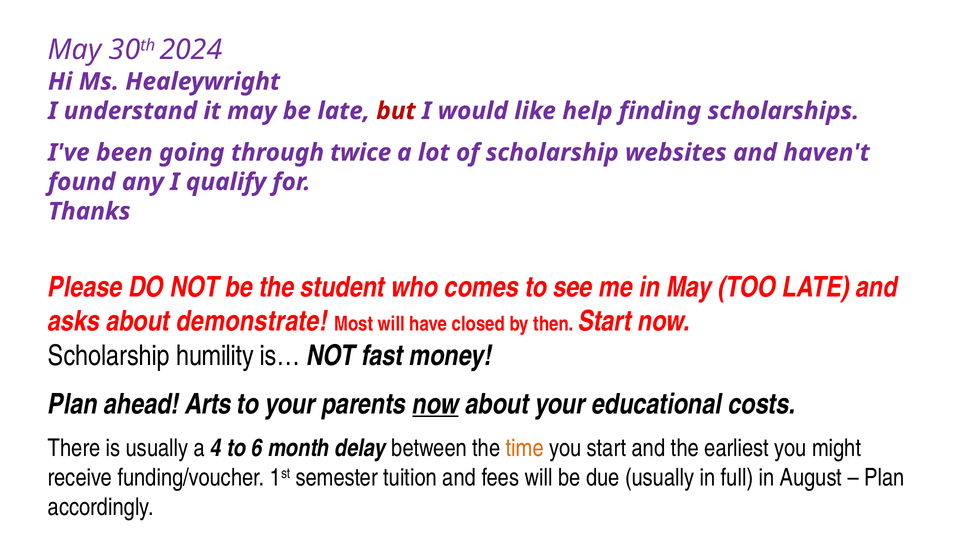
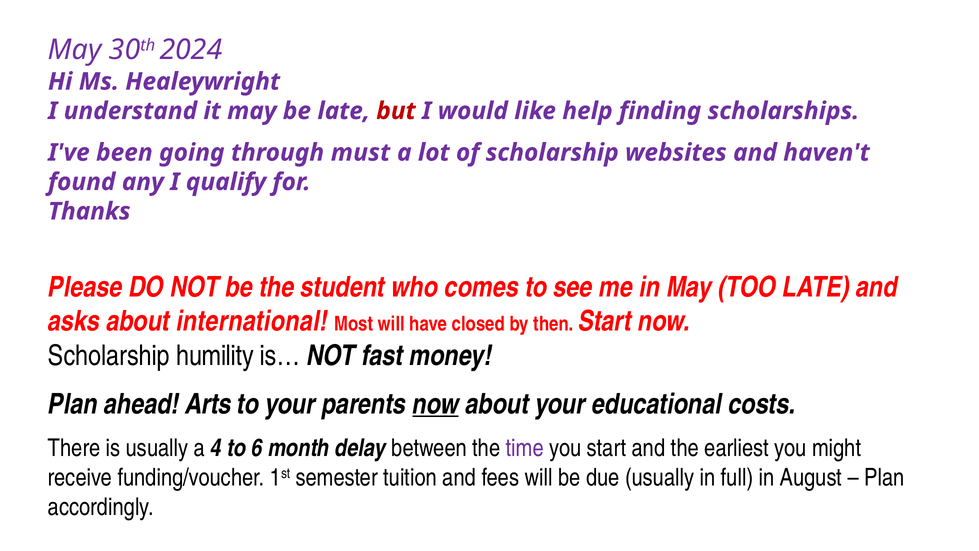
twice: twice -> must
demonstrate: demonstrate -> international
time colour: orange -> purple
